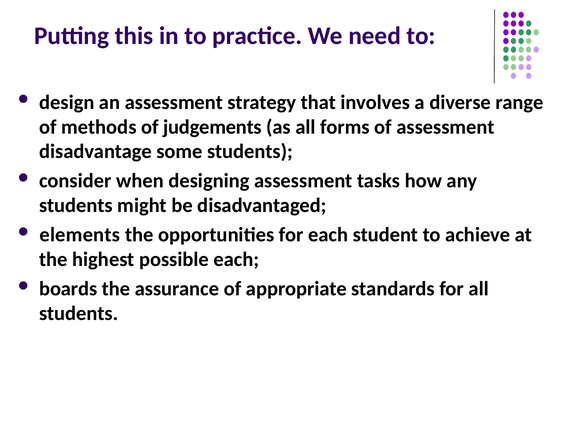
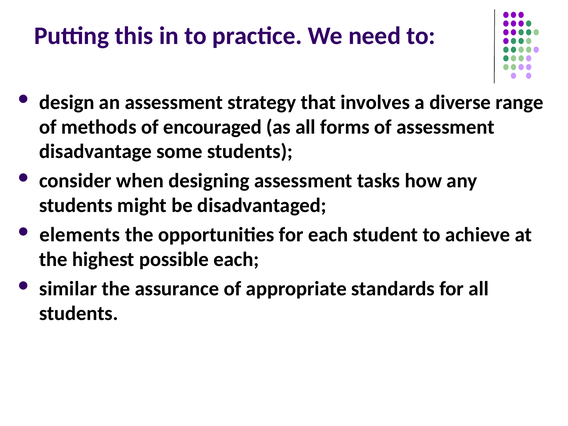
judgements: judgements -> encouraged
boards: boards -> similar
